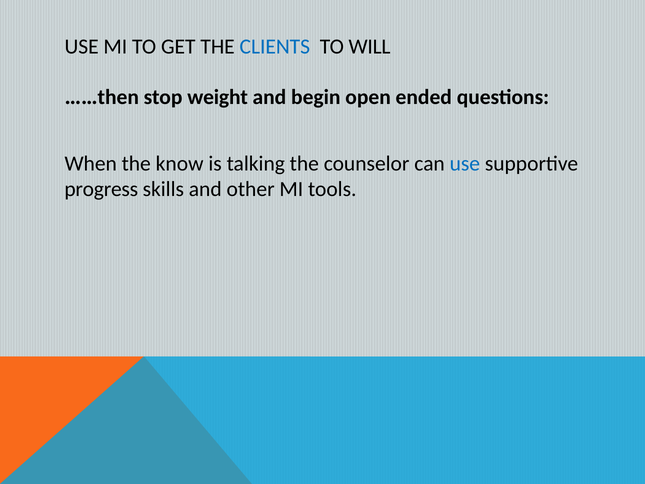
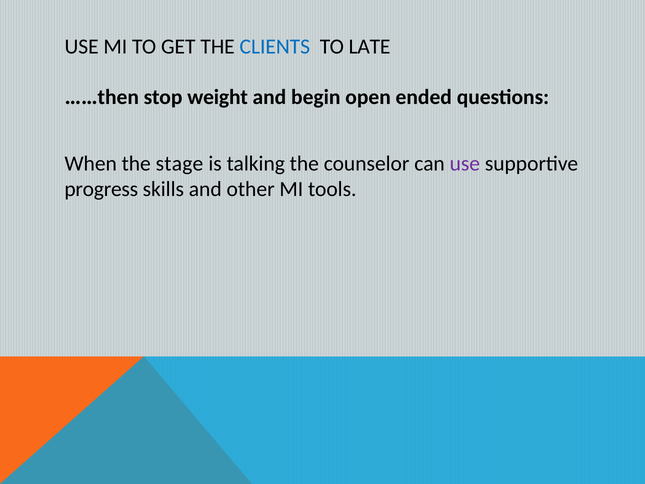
WILL: WILL -> LATE
know: know -> stage
use at (465, 163) colour: blue -> purple
